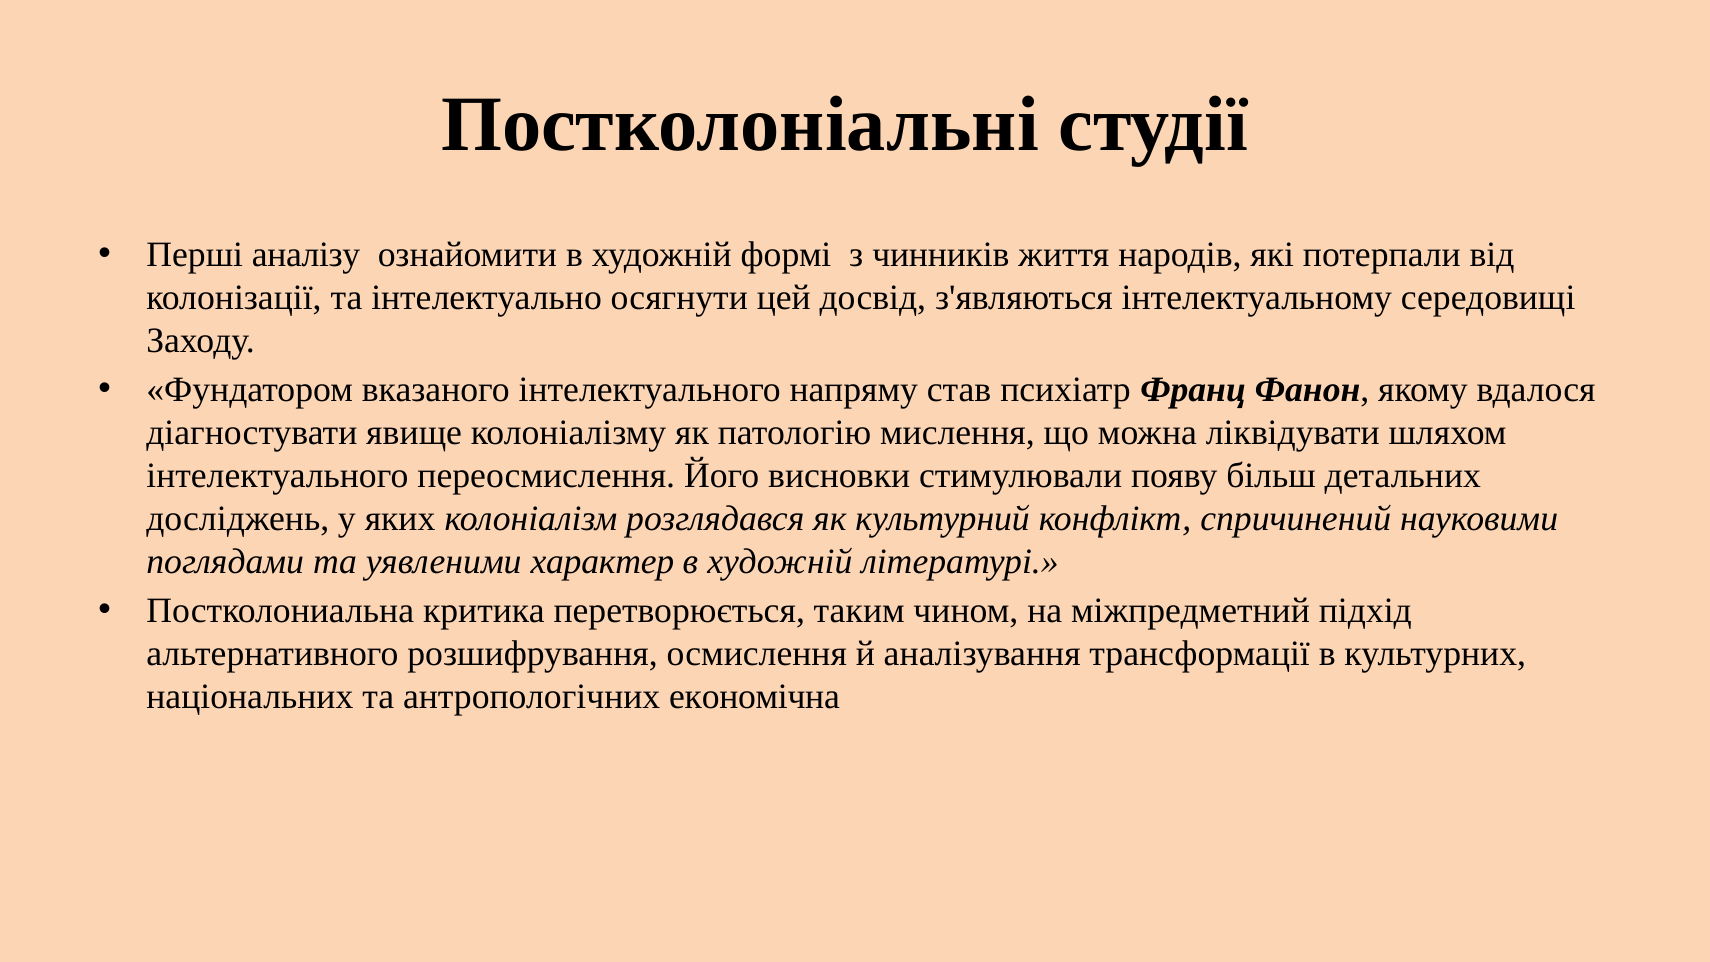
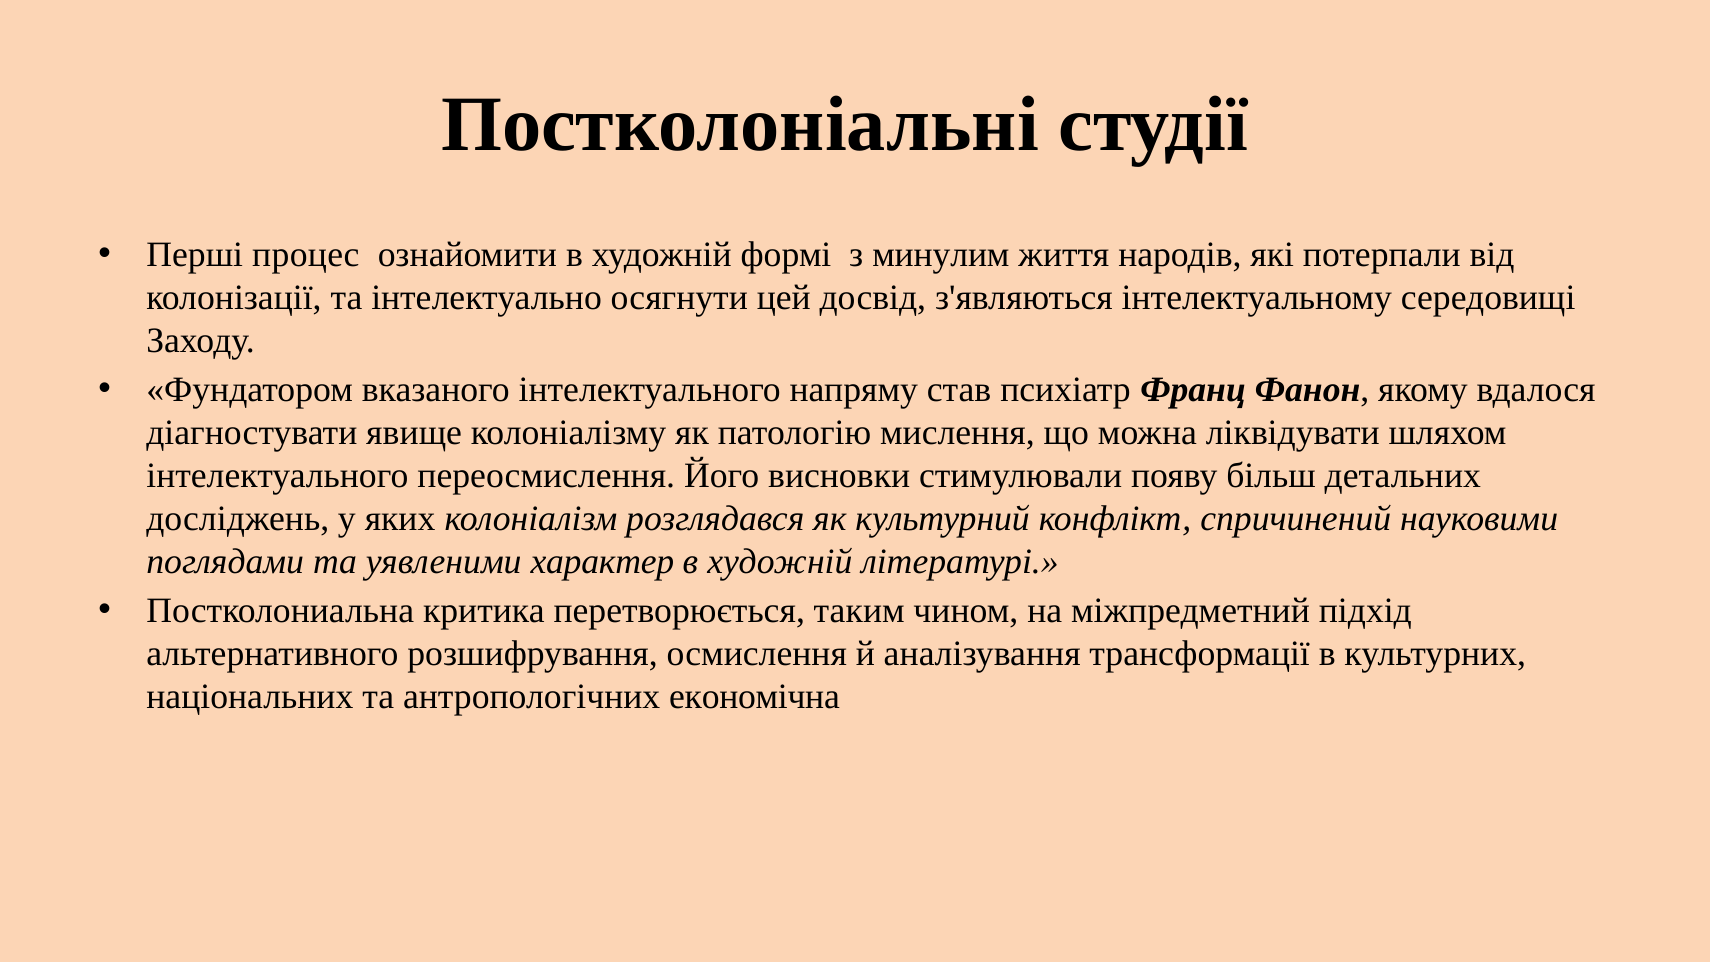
аналізу: аналізу -> процес
чинників: чинників -> минулим
